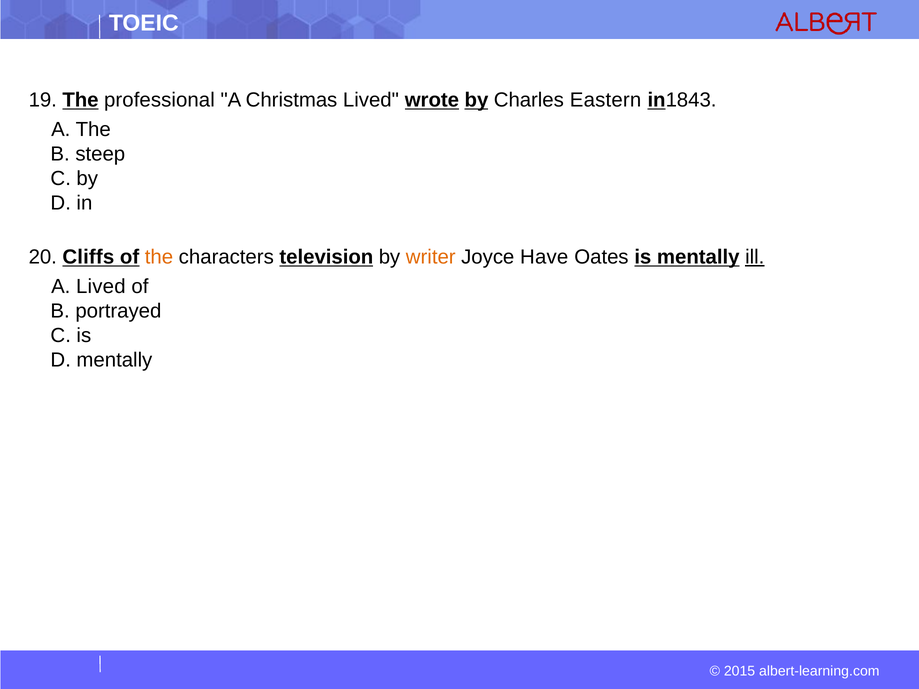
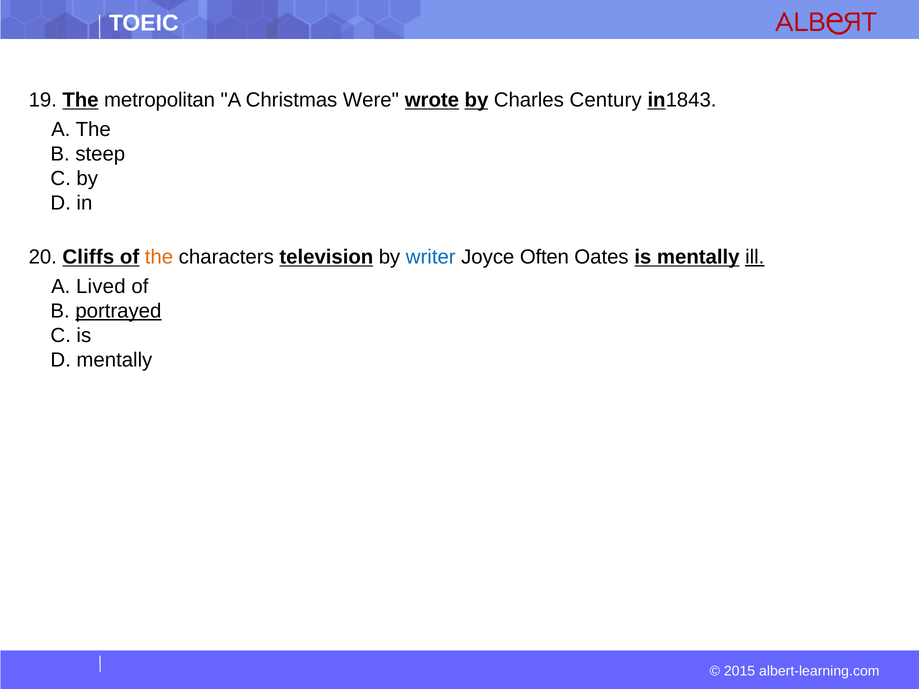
professional: professional -> metropolitan
Christmas Lived: Lived -> Were
Eastern: Eastern -> Century
writer colour: orange -> blue
Have: Have -> Often
portrayed underline: none -> present
